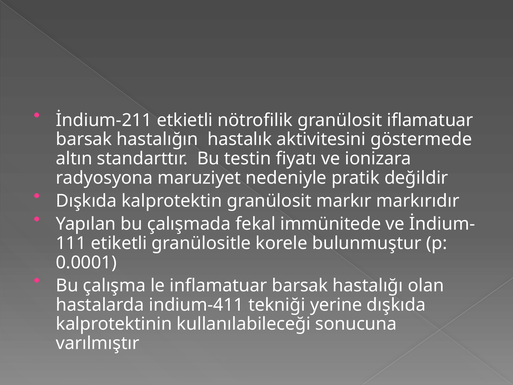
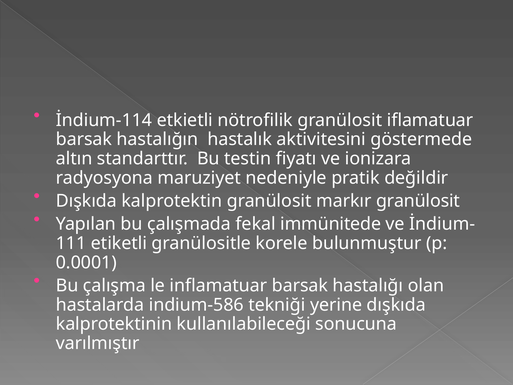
İndium-211: İndium-211 -> İndium-114
markır markırıdır: markırıdır -> granülosit
indium-411: indium-411 -> indium-586
